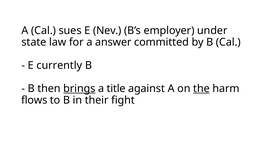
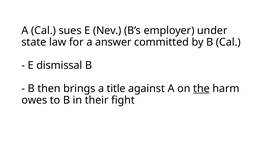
currently: currently -> dismissal
brings underline: present -> none
flows: flows -> owes
